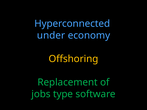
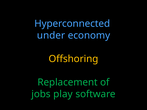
type: type -> play
